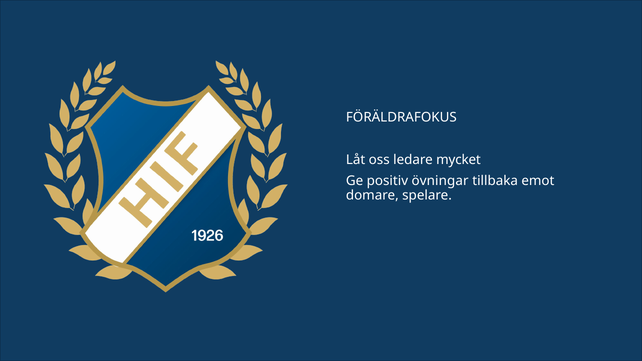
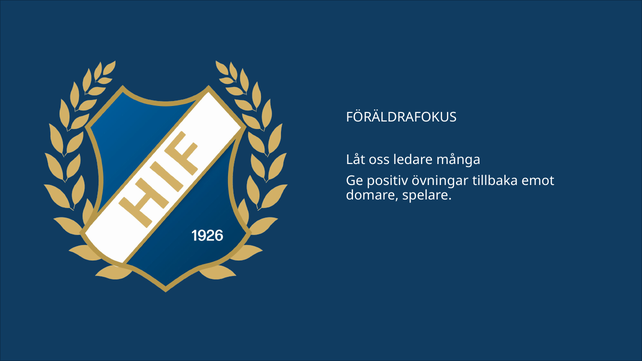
mycket: mycket -> många
